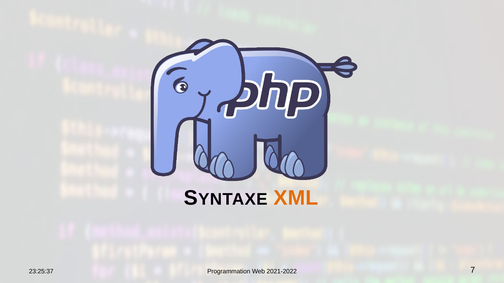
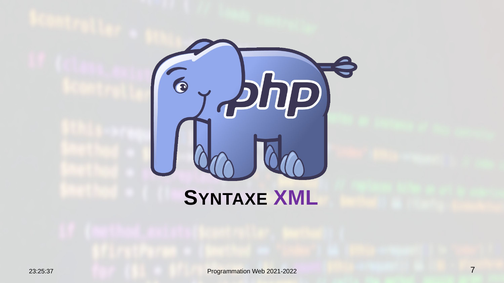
XML colour: orange -> purple
